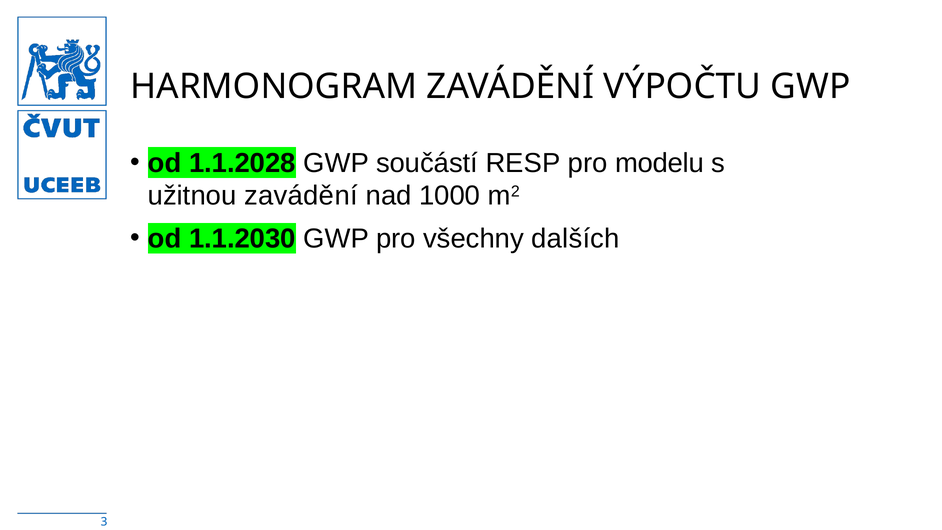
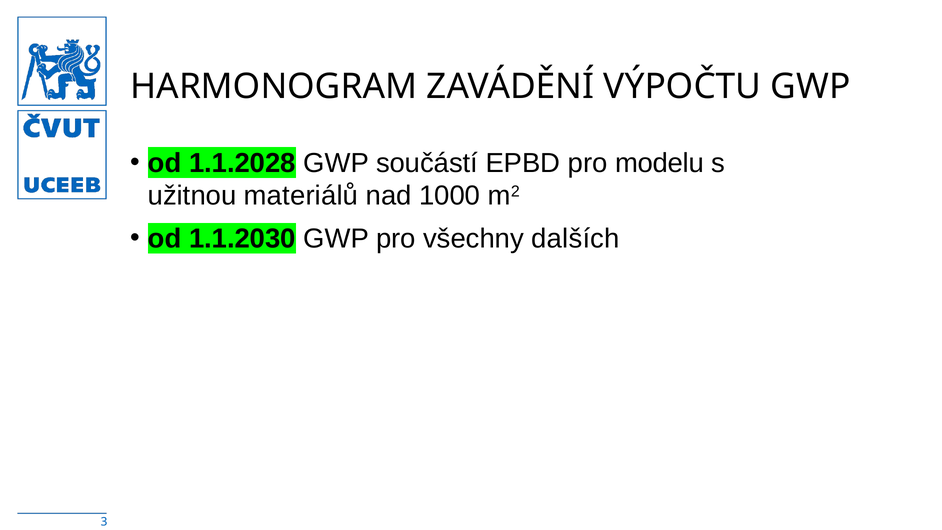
RESP: RESP -> EPBD
užitnou zavádění: zavádění -> materiálů
